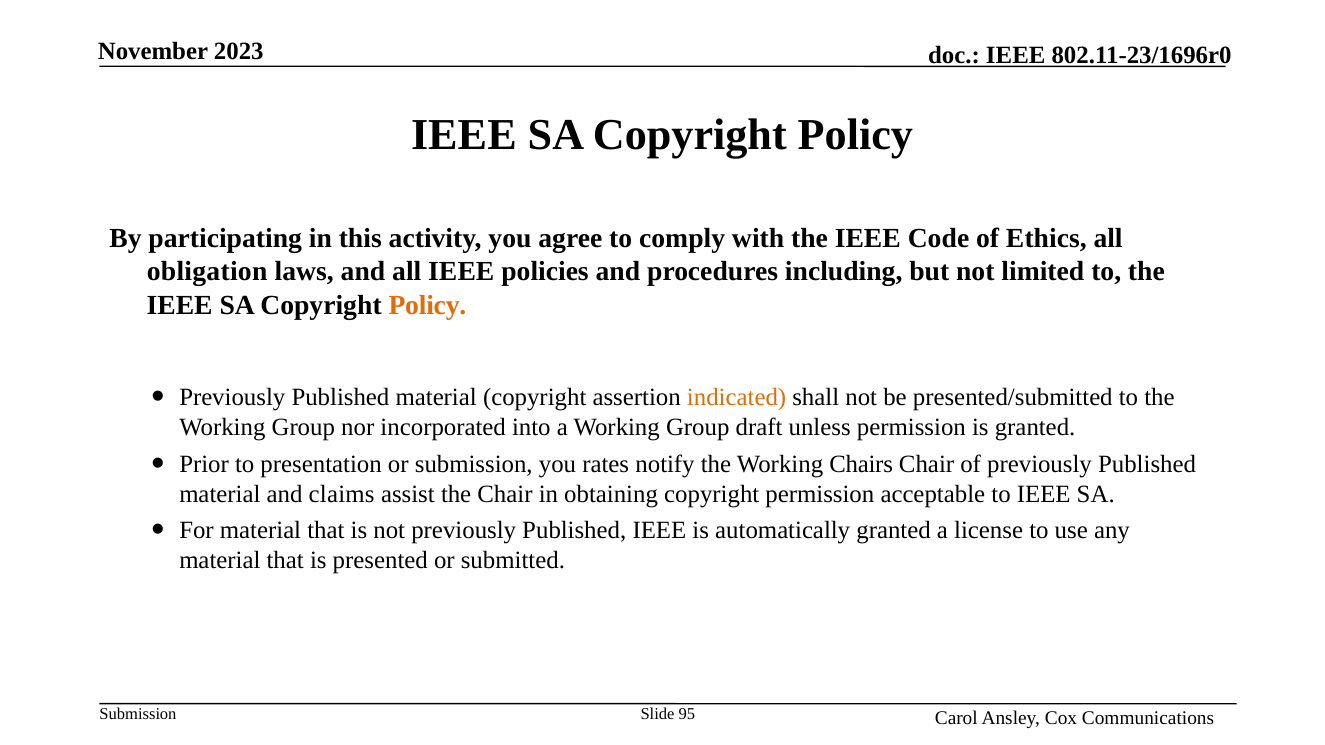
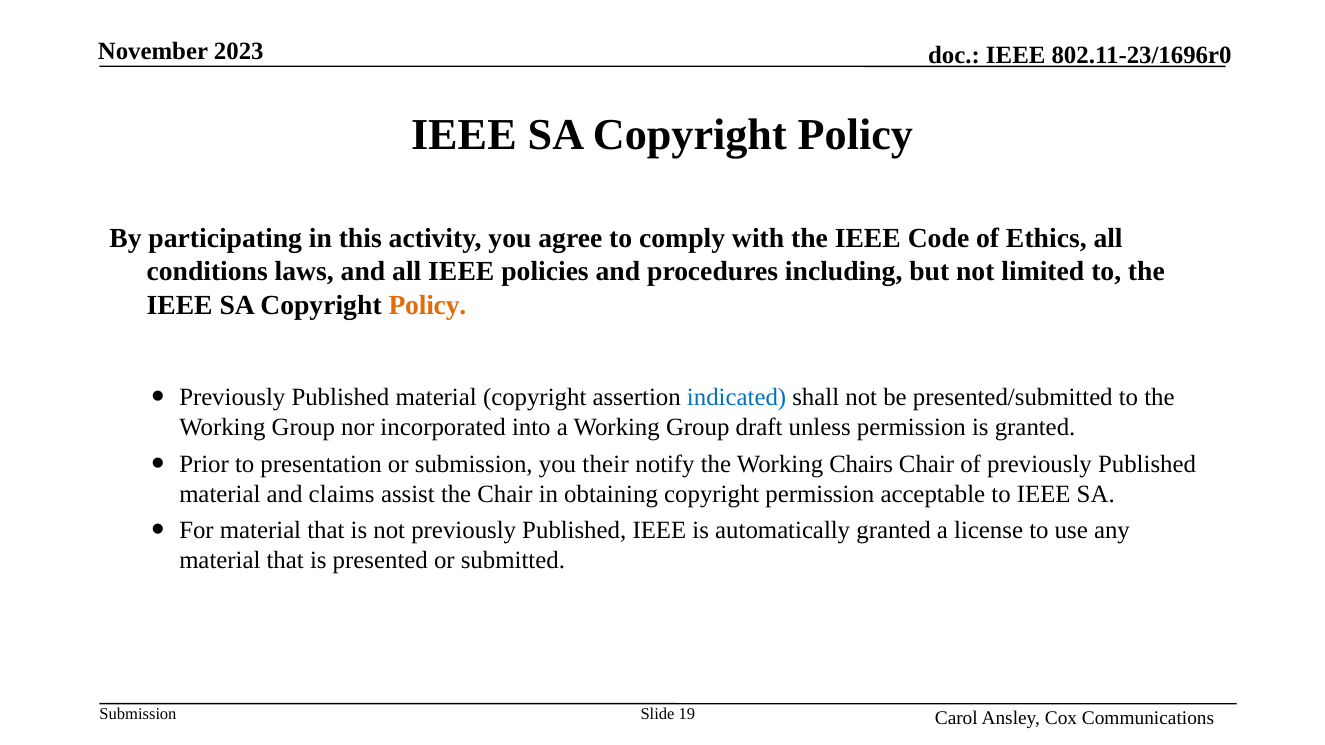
obligation: obligation -> conditions
indicated colour: orange -> blue
rates: rates -> their
95: 95 -> 19
